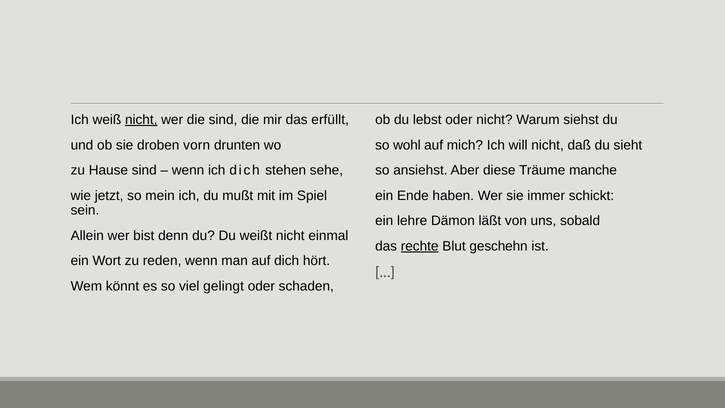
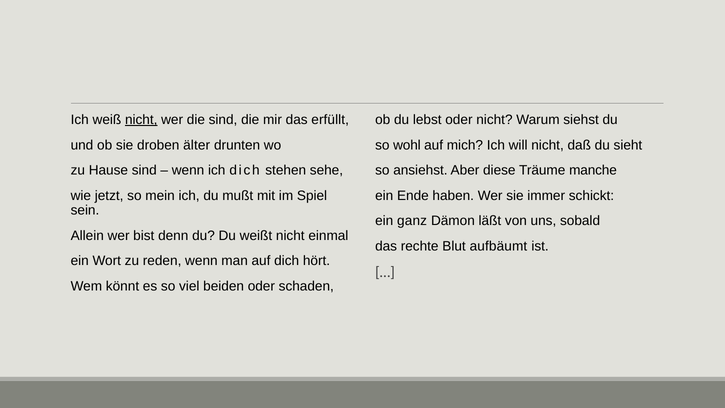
vorn: vorn -> älter
lehre: lehre -> ganz
rechte underline: present -> none
geschehn: geschehn -> aufbäumt
gelingt: gelingt -> beiden
